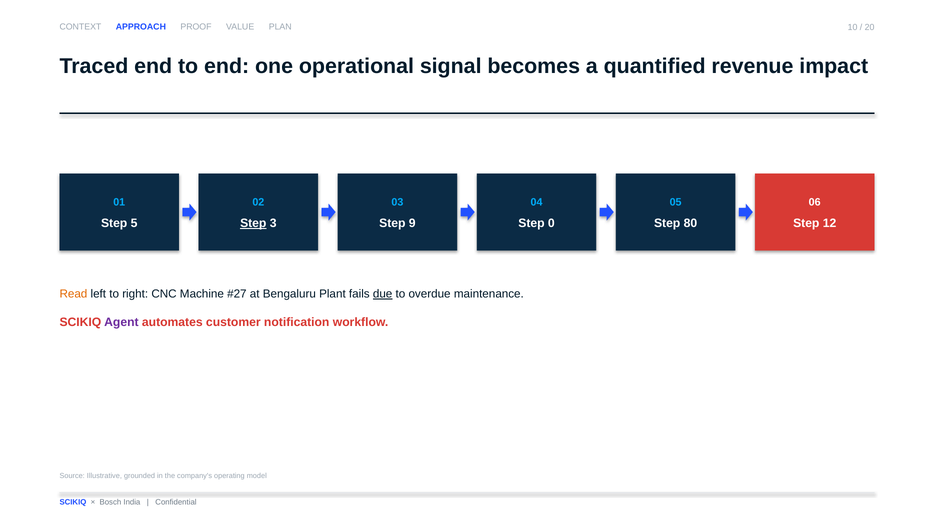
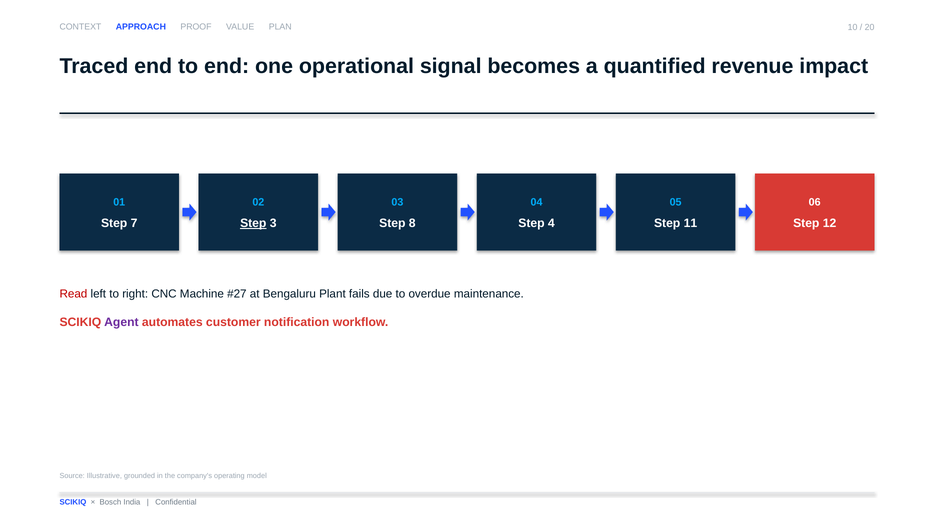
5: 5 -> 7
9: 9 -> 8
0: 0 -> 4
80: 80 -> 11
Read colour: orange -> red
due underline: present -> none
